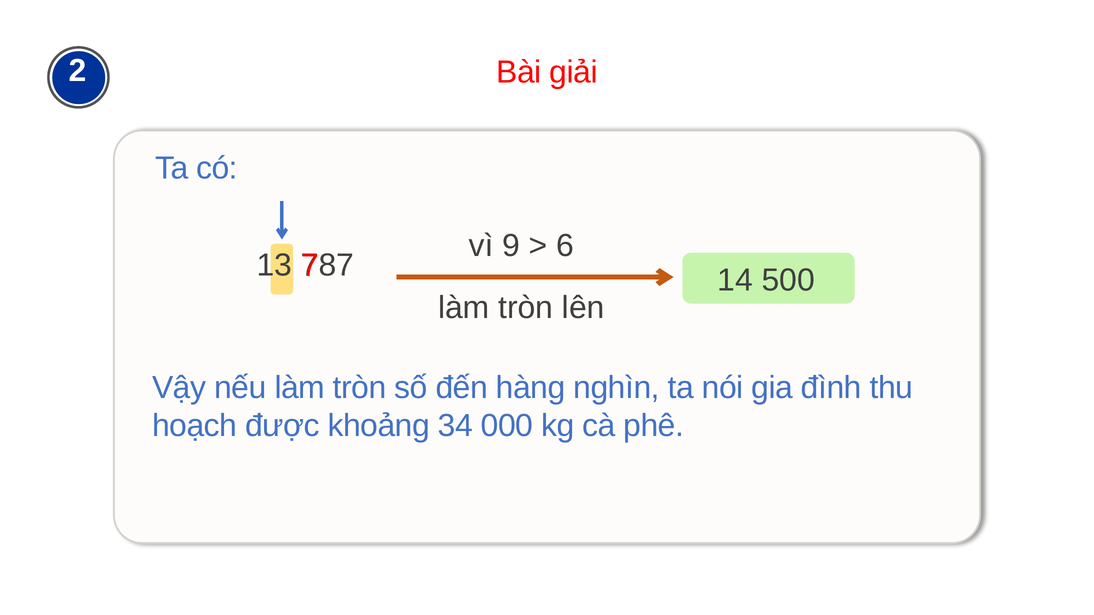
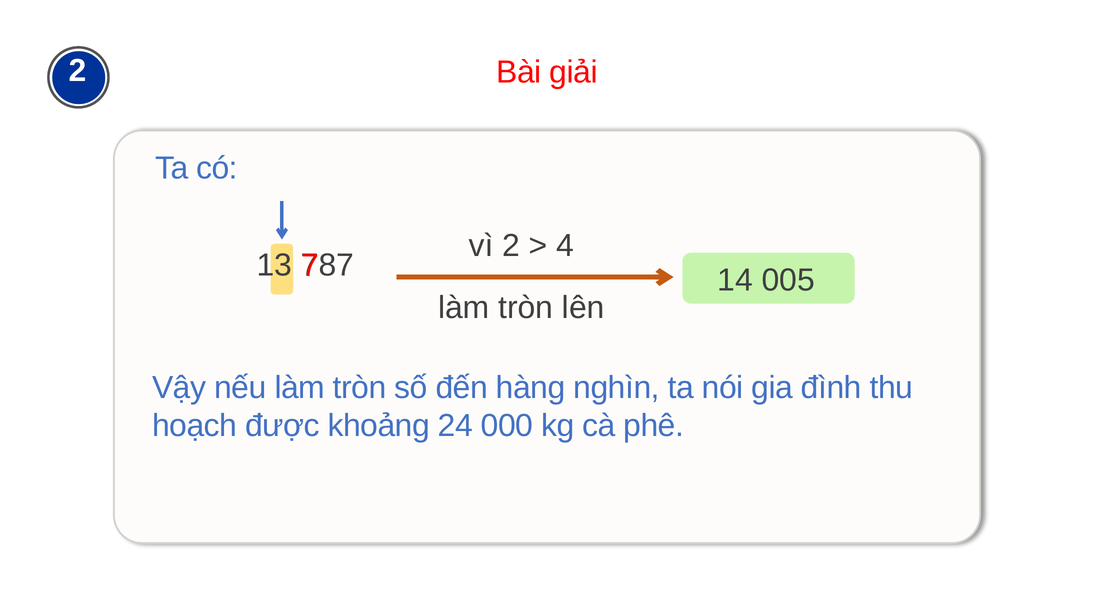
vì 9: 9 -> 2
6: 6 -> 4
500: 500 -> 005
34: 34 -> 24
